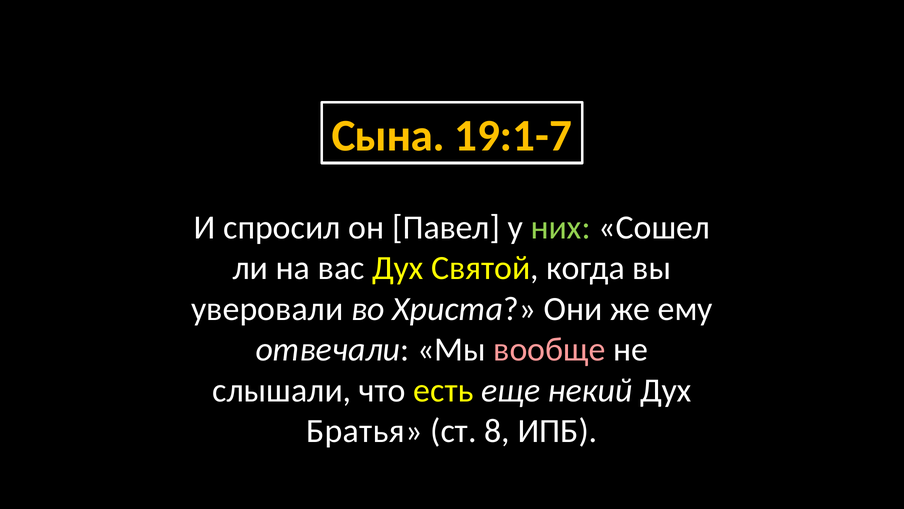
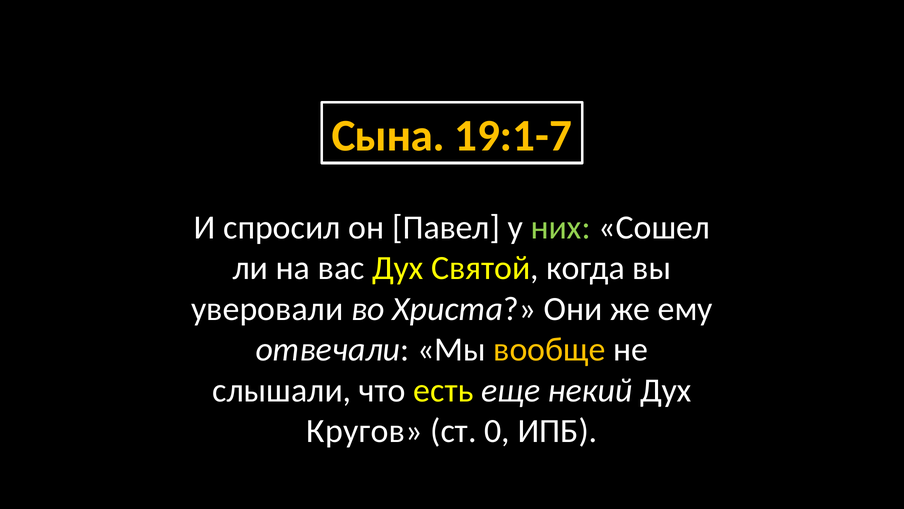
вообще colour: pink -> yellow
Братья: Братья -> Кругов
8: 8 -> 0
